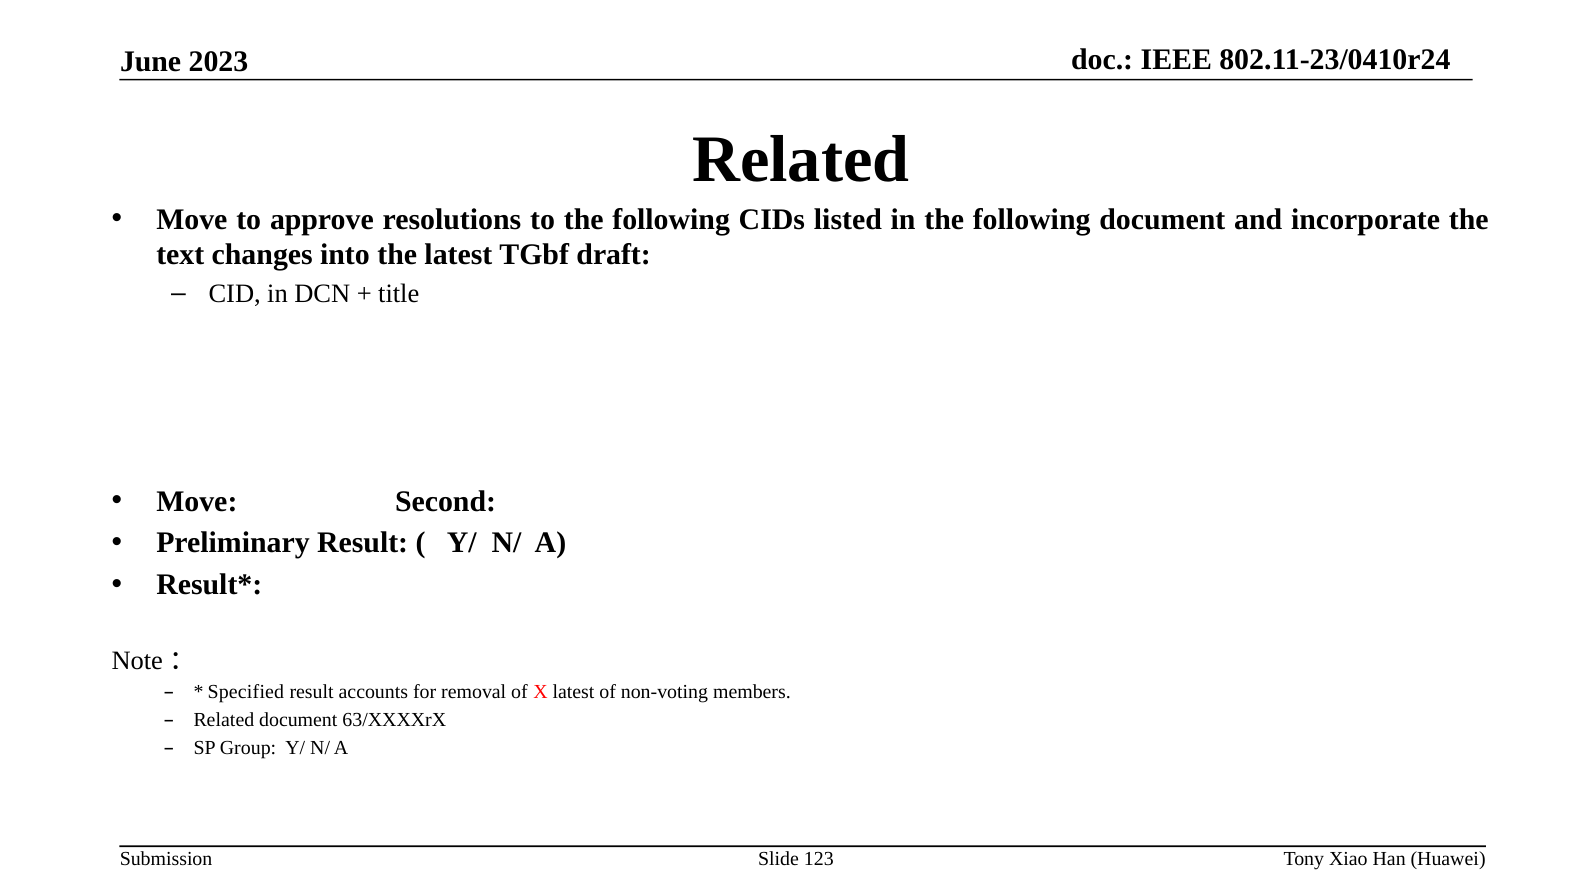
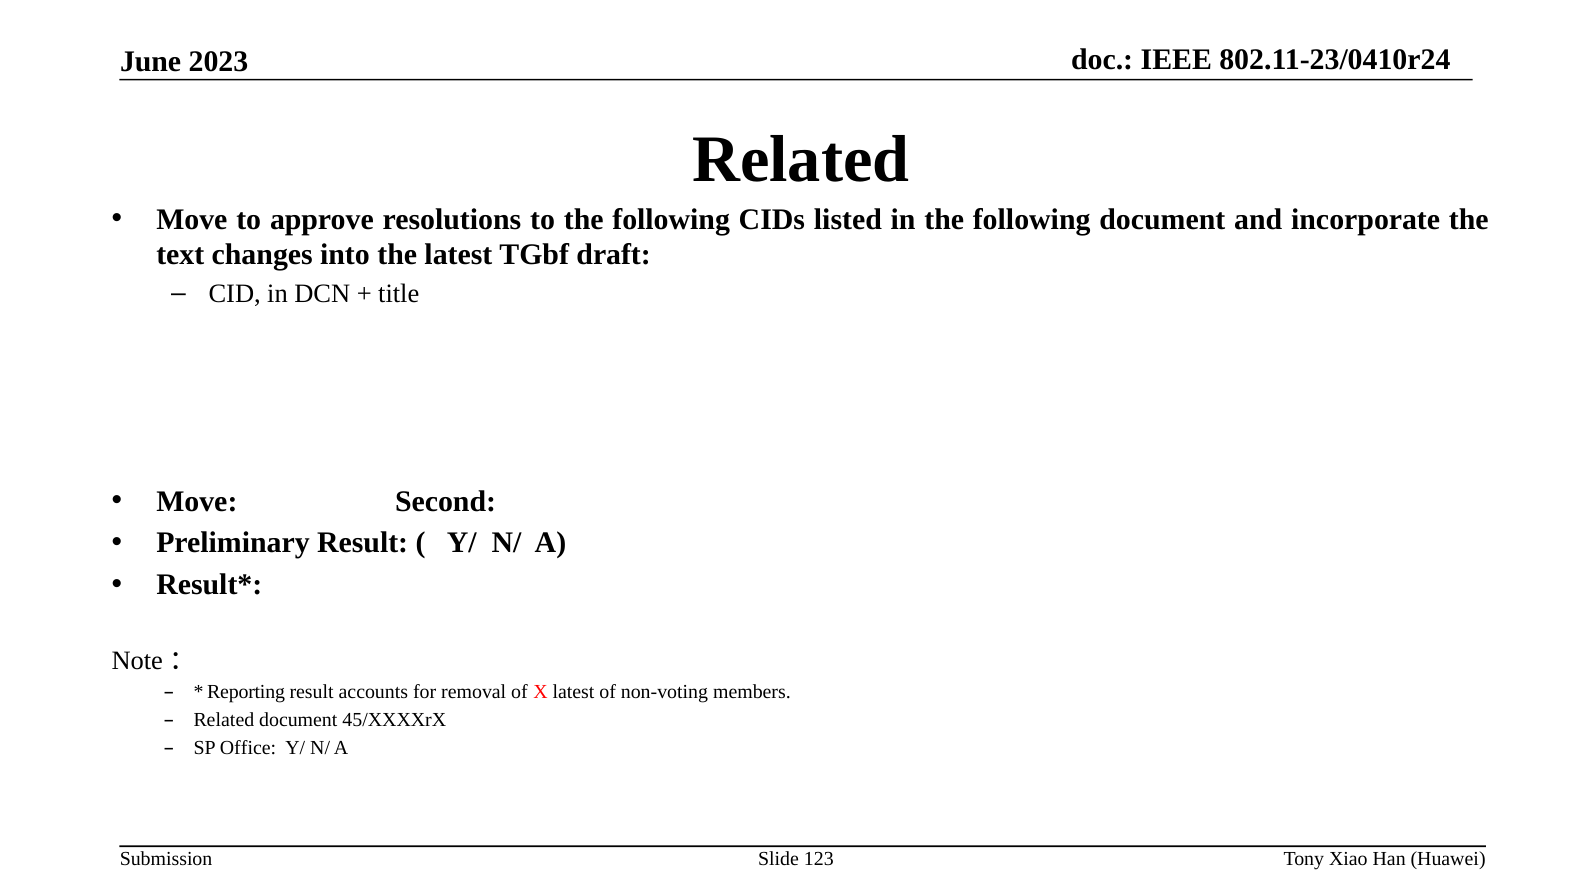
Specified: Specified -> Reporting
63/XXXXrX: 63/XXXXrX -> 45/XXXXrX
Group: Group -> Office
